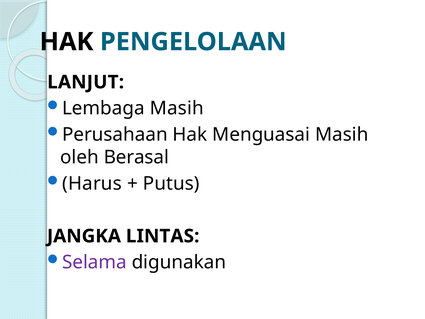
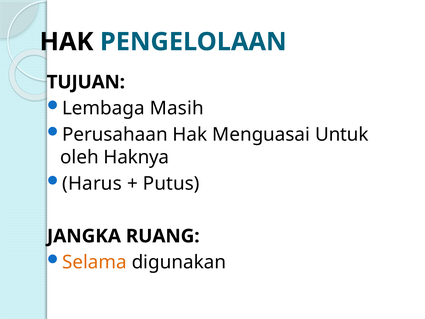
LANJUT: LANJUT -> TUJUAN
Menguasai Masih: Masih -> Untuk
Berasal: Berasal -> Haknya
LINTAS: LINTAS -> RUANG
Selama colour: purple -> orange
